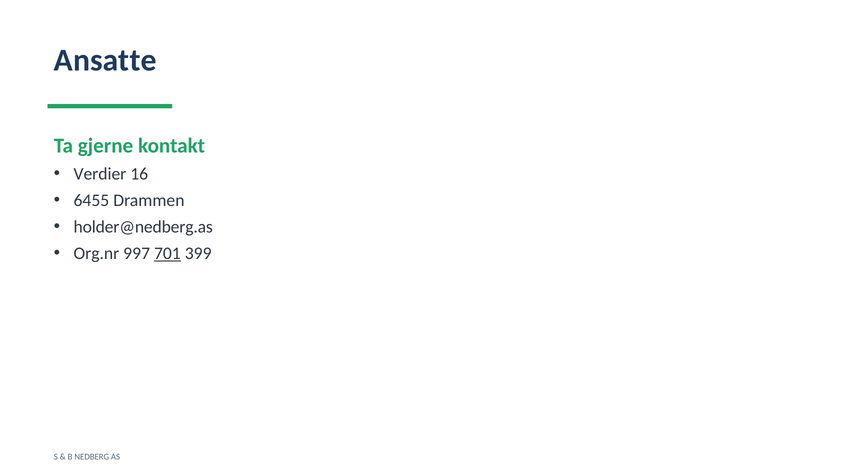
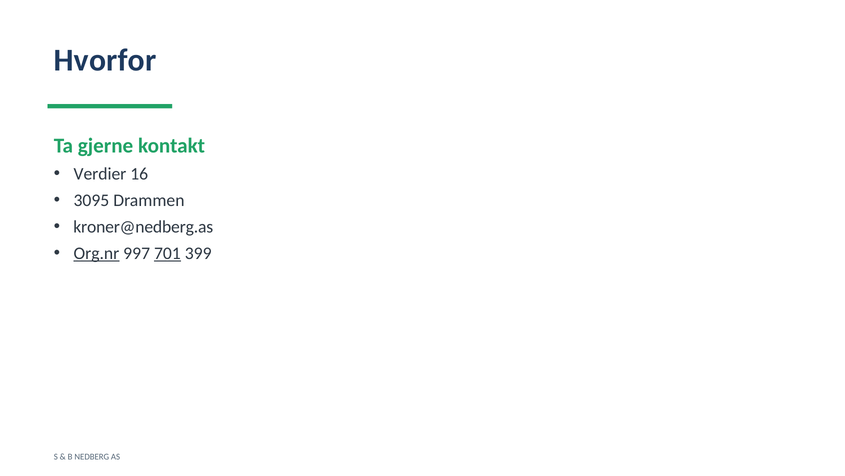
Ansatte: Ansatte -> Hvorfor
6455: 6455 -> 3095
holder@nedberg.as: holder@nedberg.as -> kroner@nedberg.as
Org.nr underline: none -> present
